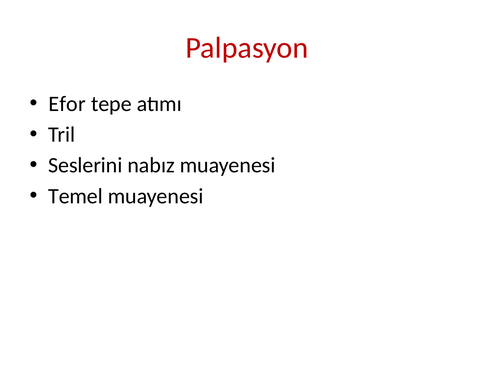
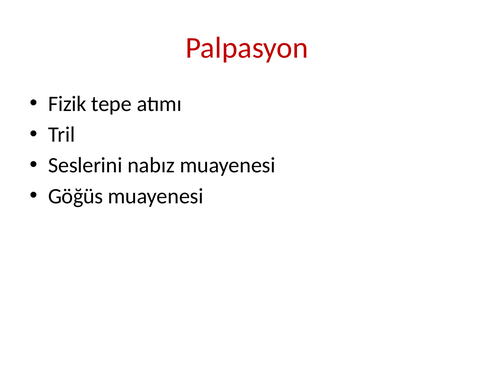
Efor: Efor -> Fizik
Temel: Temel -> Göğüs
